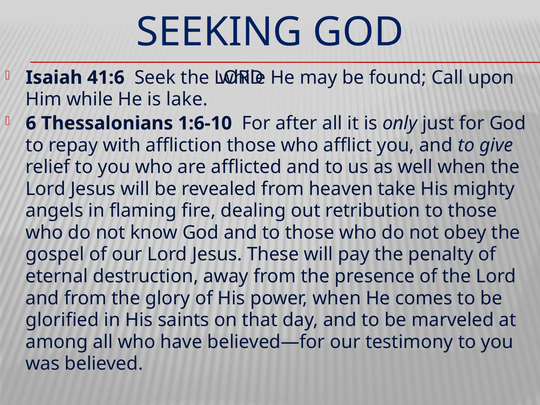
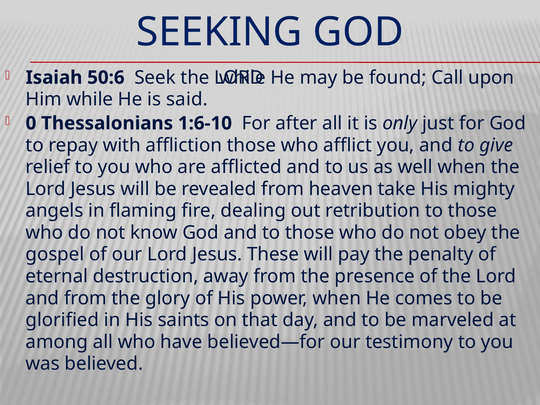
41:6: 41:6 -> 50:6
lake: lake -> said
6: 6 -> 0
